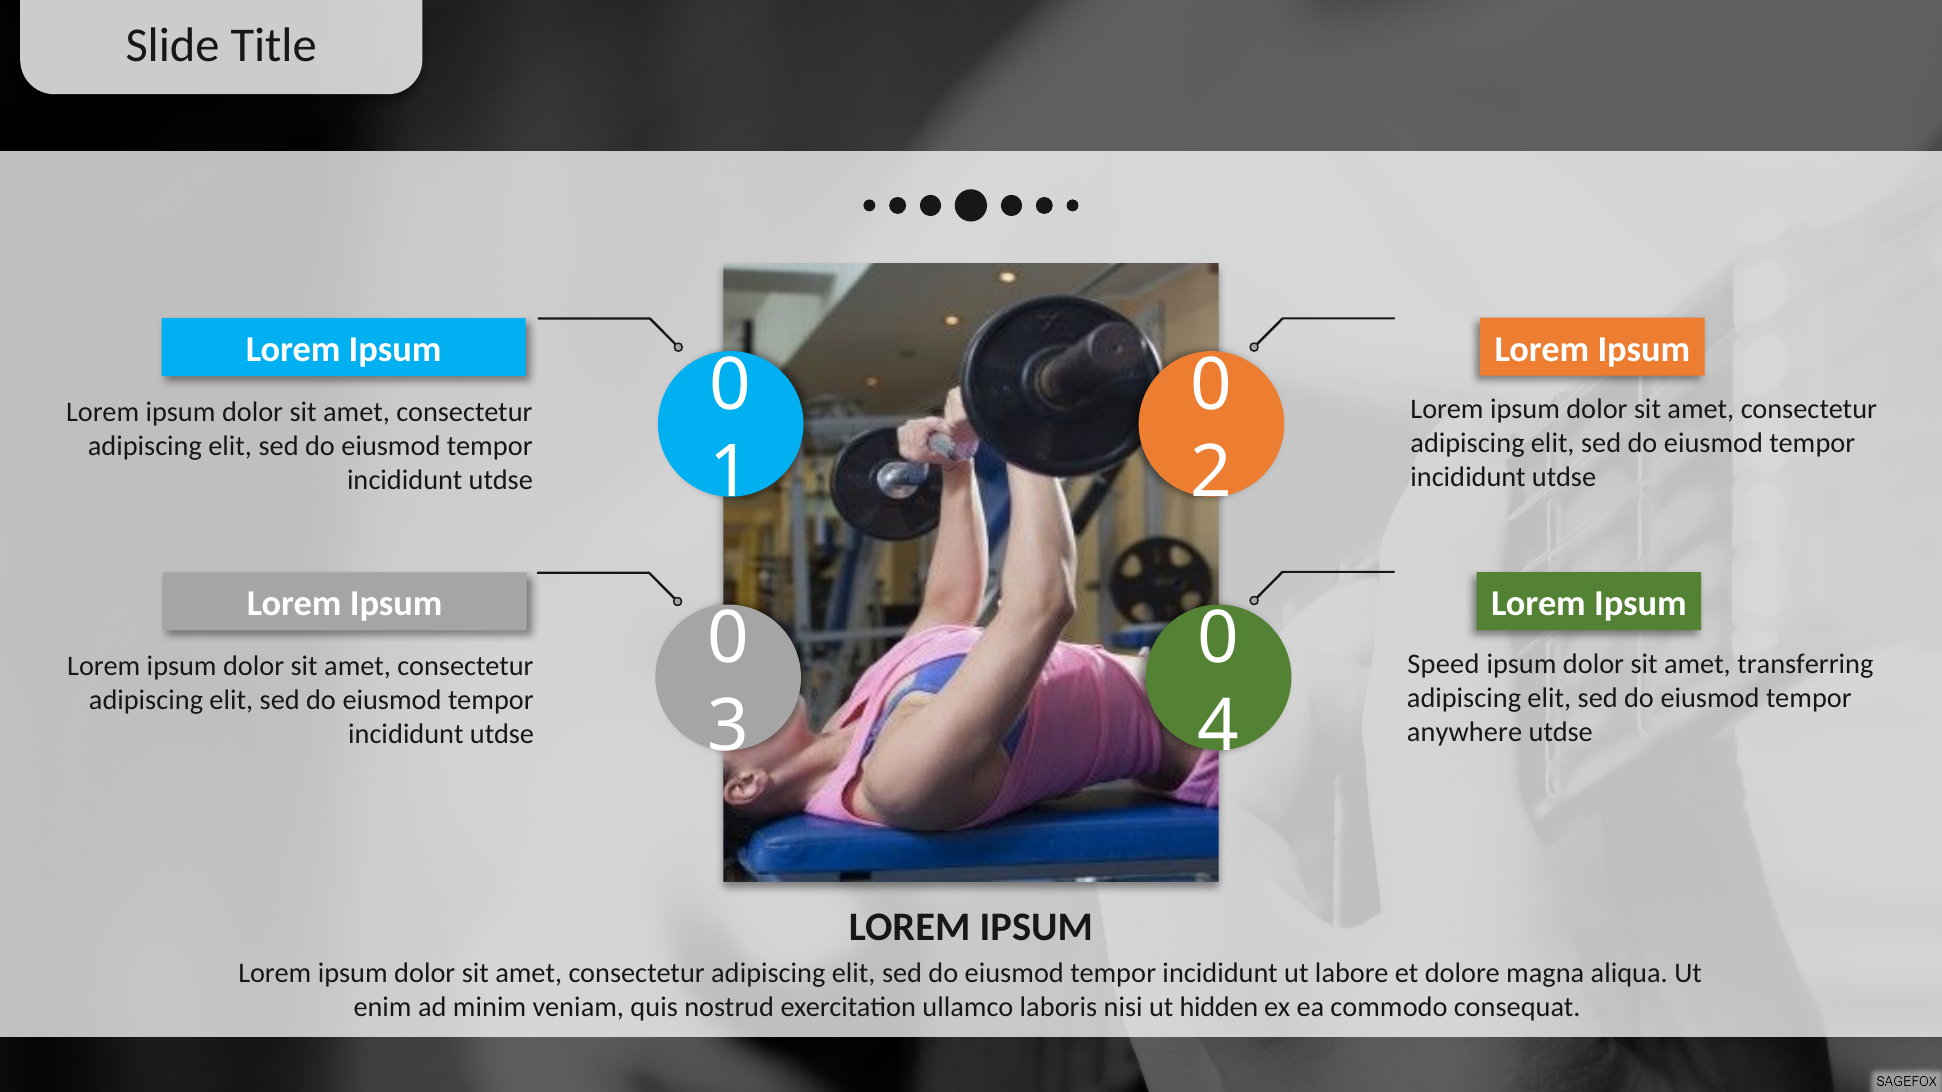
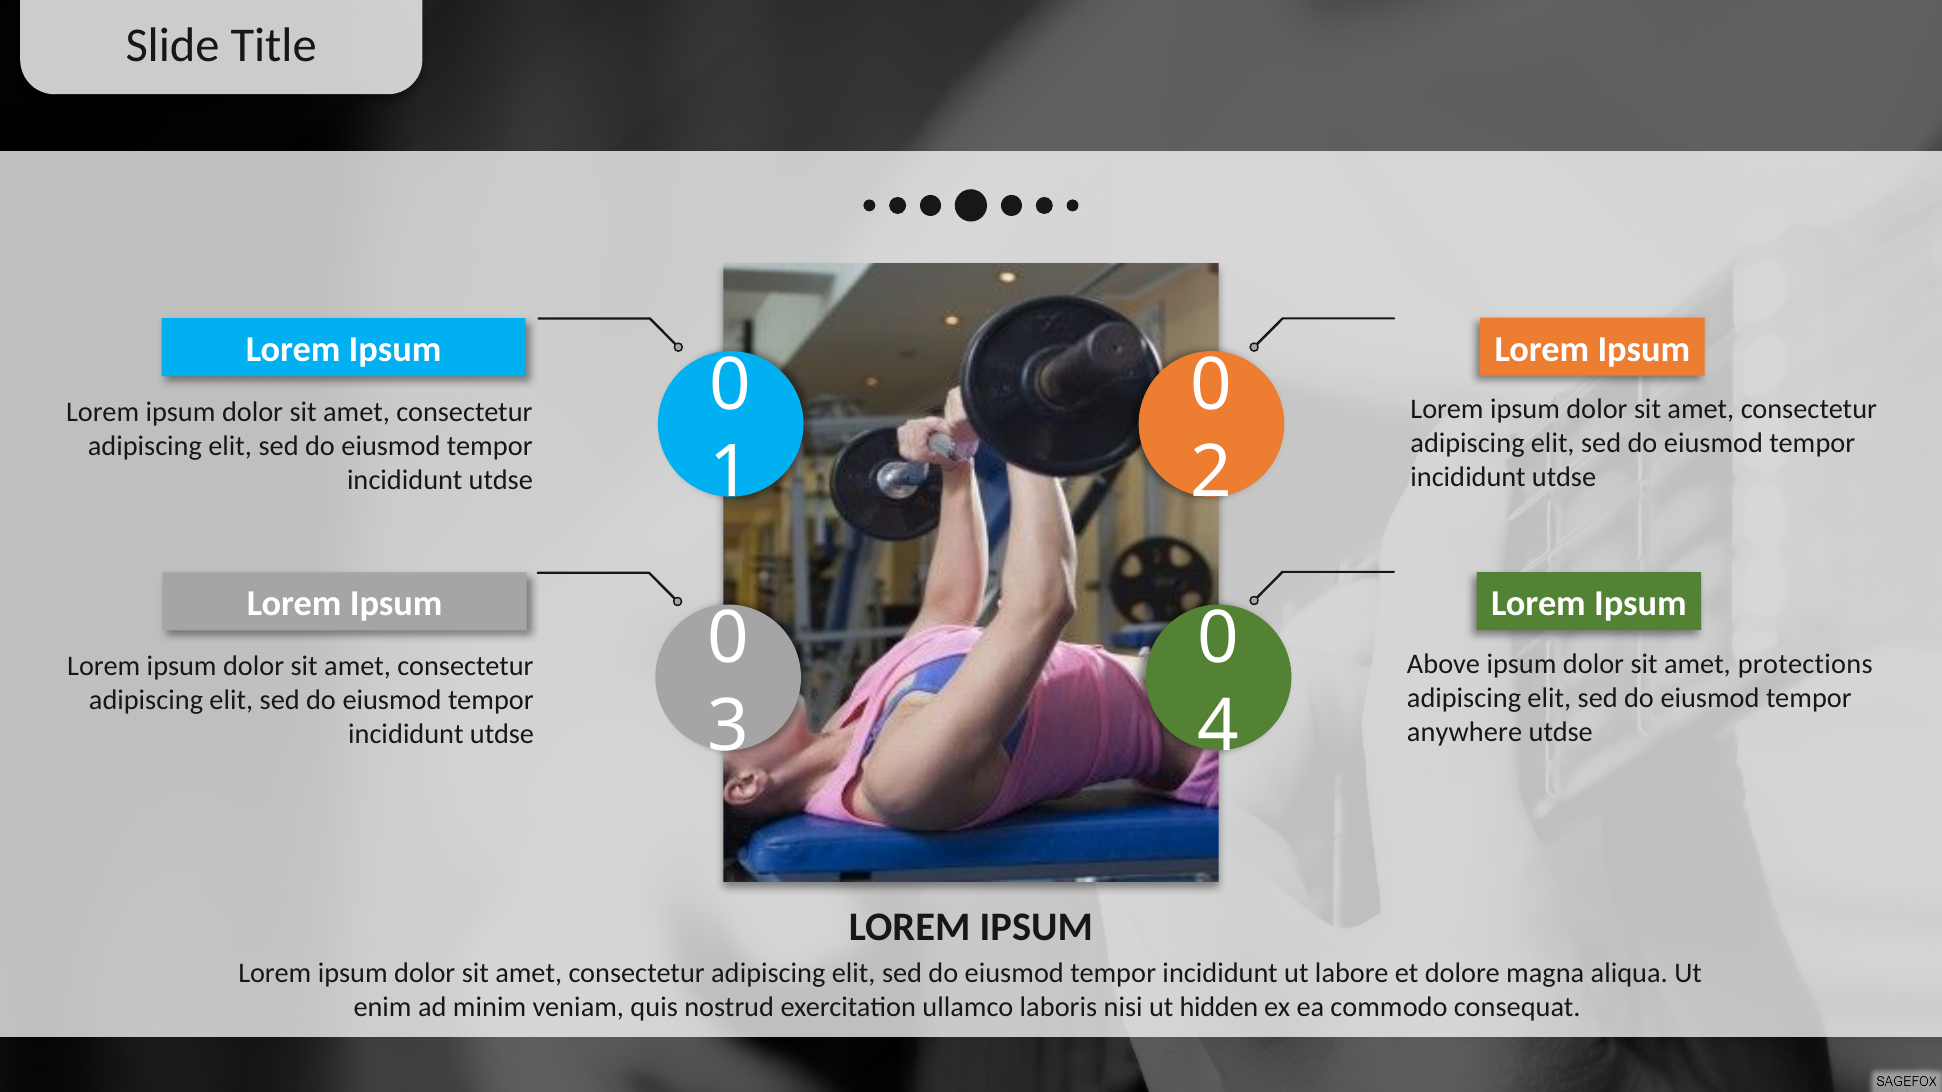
Speed: Speed -> Above
transferring: transferring -> protections
